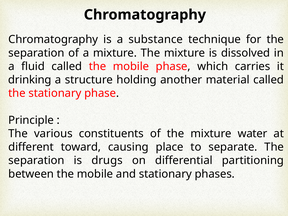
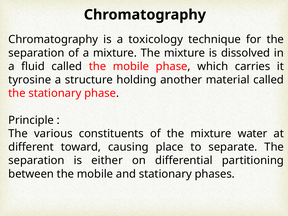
substance: substance -> toxicology
drinking: drinking -> tyrosine
drugs: drugs -> either
